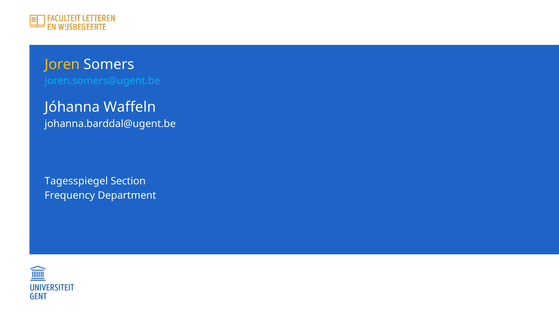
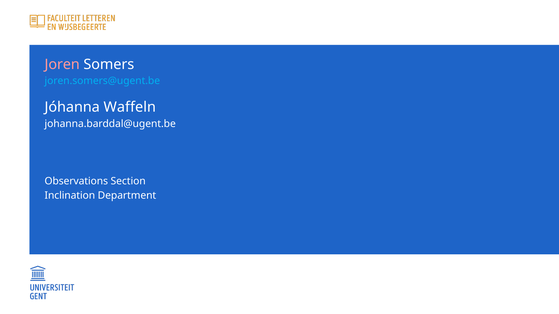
Joren colour: yellow -> pink
Tagesspiegel: Tagesspiegel -> Observations
Frequency: Frequency -> Inclination
